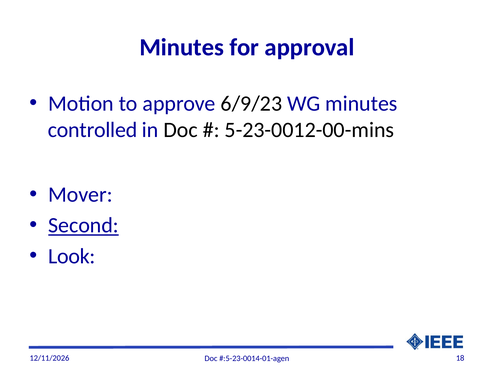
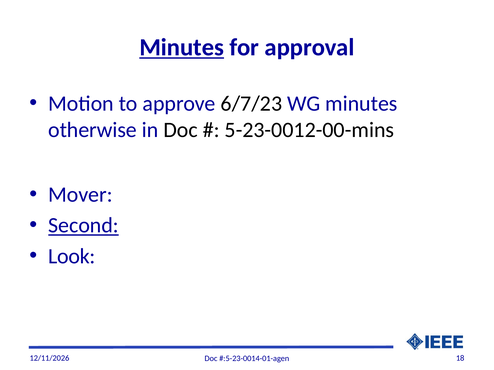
Minutes at (182, 47) underline: none -> present
6/9/23: 6/9/23 -> 6/7/23
controlled: controlled -> otherwise
